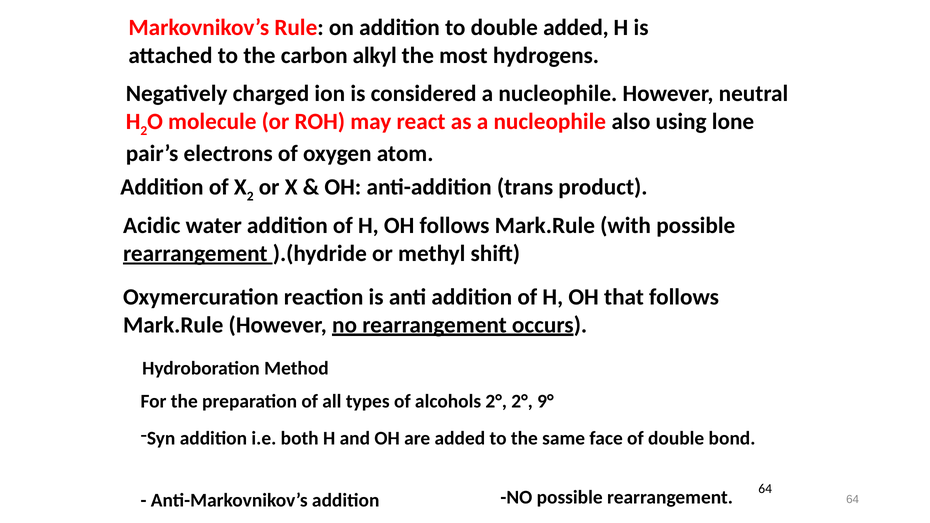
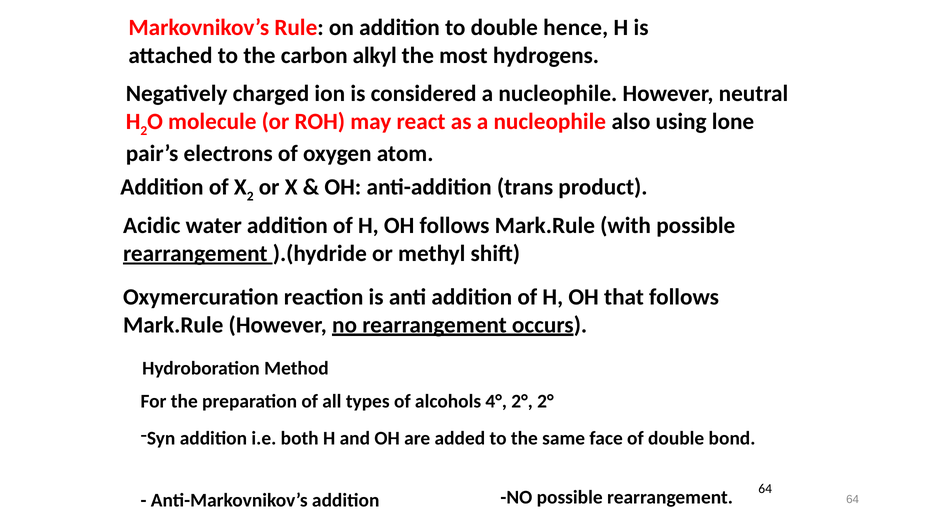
double added: added -> hence
alcohols 2°: 2° -> 4°
2° 9°: 9° -> 2°
